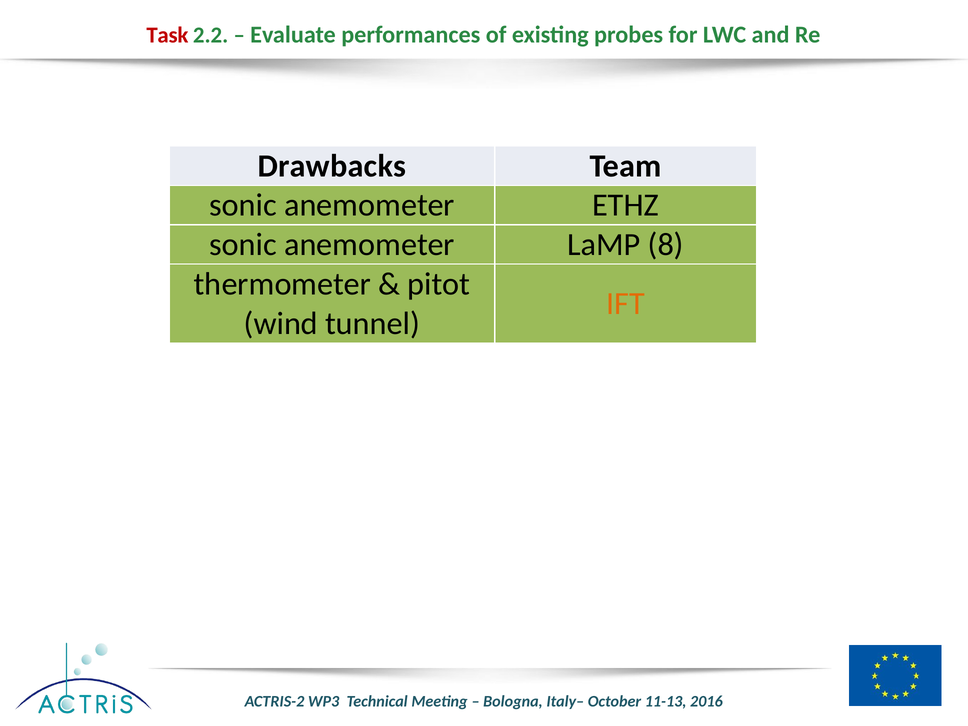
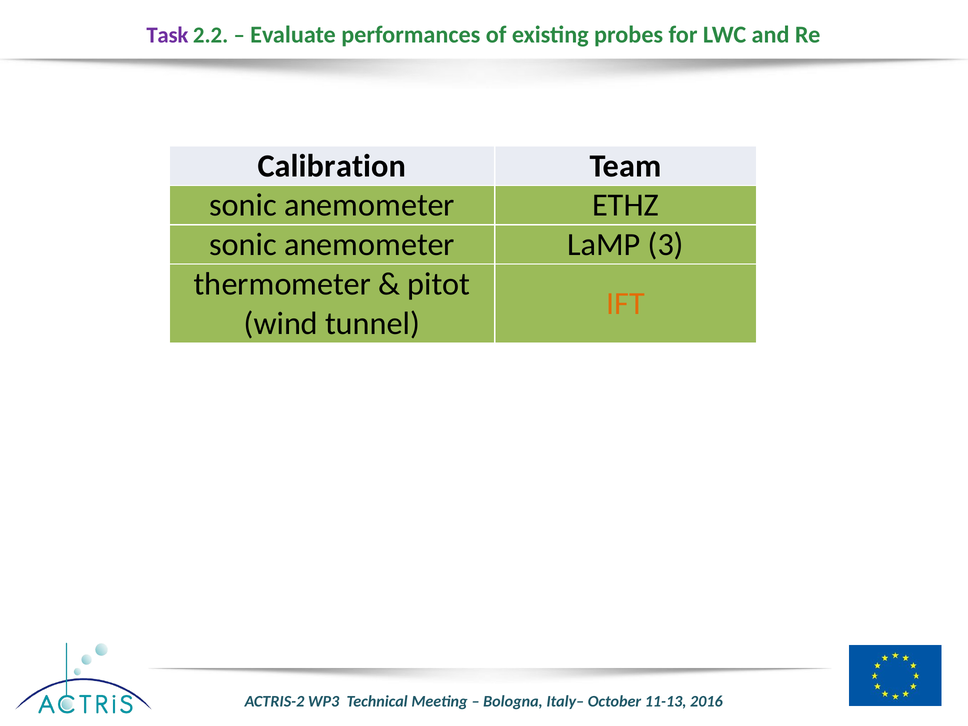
Task colour: red -> purple
Drawbacks: Drawbacks -> Calibration
8: 8 -> 3
